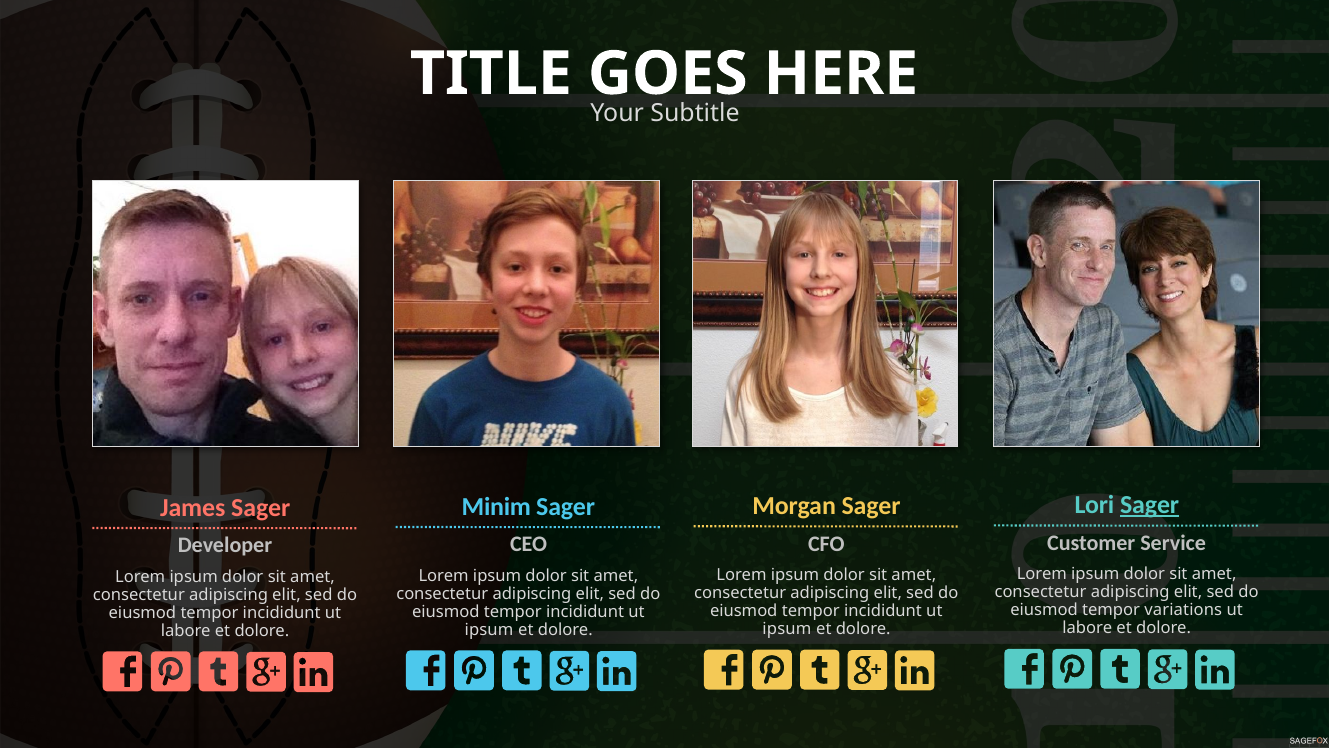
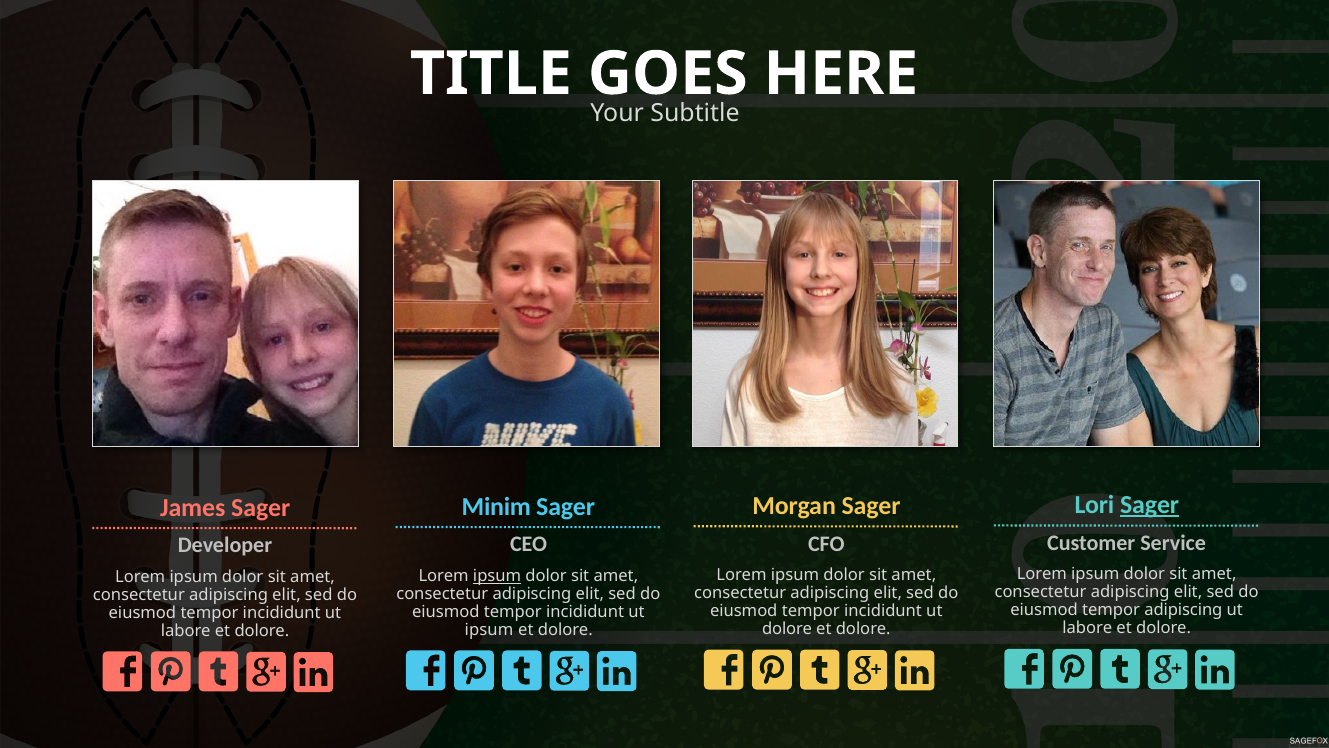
ipsum at (497, 576) underline: none -> present
tempor variations: variations -> adipiscing
ipsum at (787, 629): ipsum -> dolore
